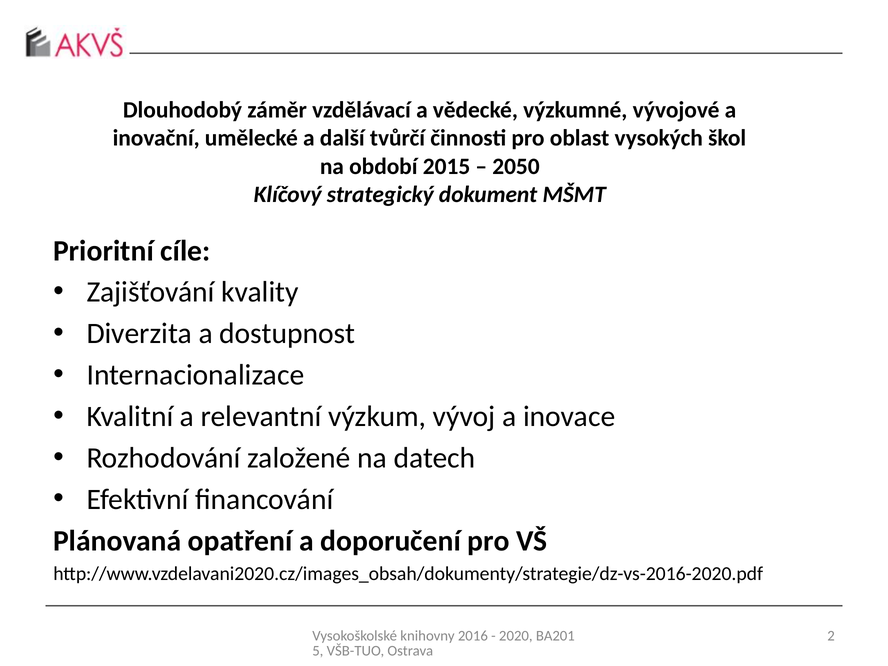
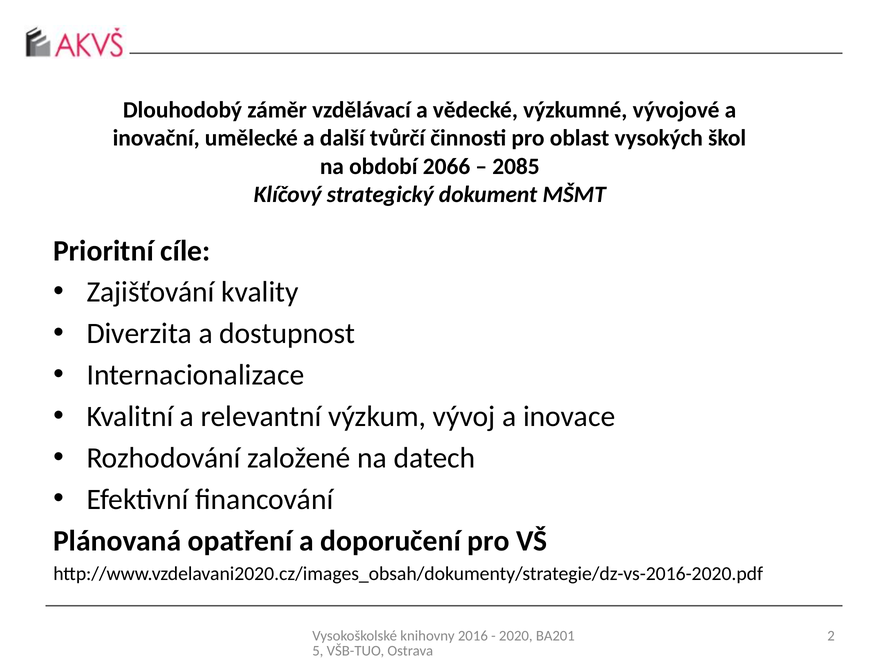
2015: 2015 -> 2066
2050: 2050 -> 2085
